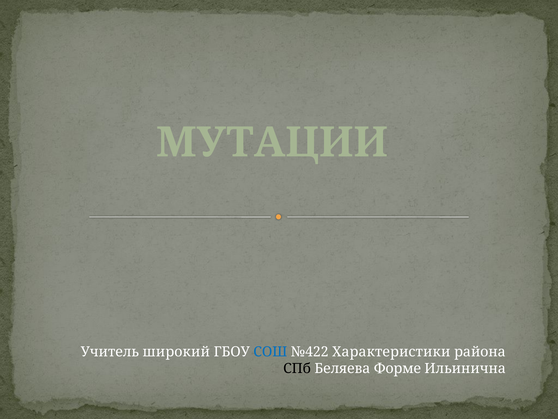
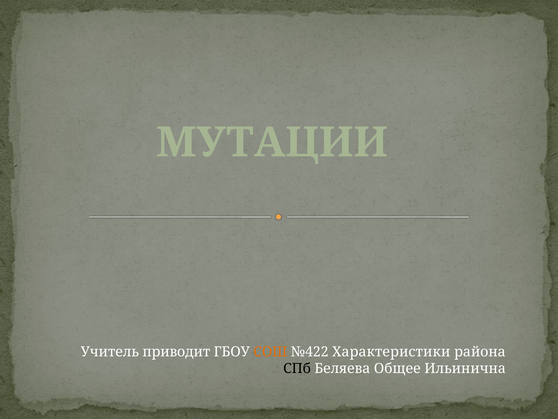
широкий: широкий -> приводит
СОШ colour: blue -> orange
Форме: Форме -> Общее
